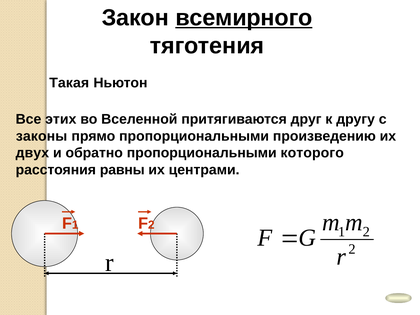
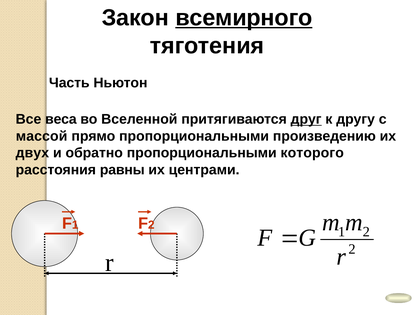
Такая: Такая -> Часть
этих: этих -> веса
друг underline: none -> present
законы: законы -> массой
